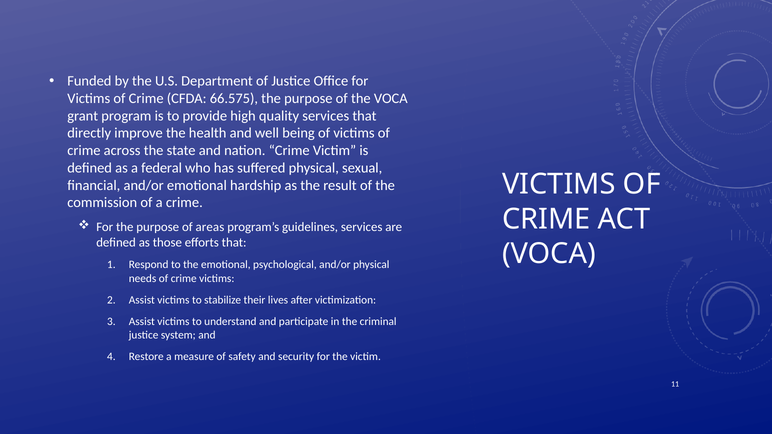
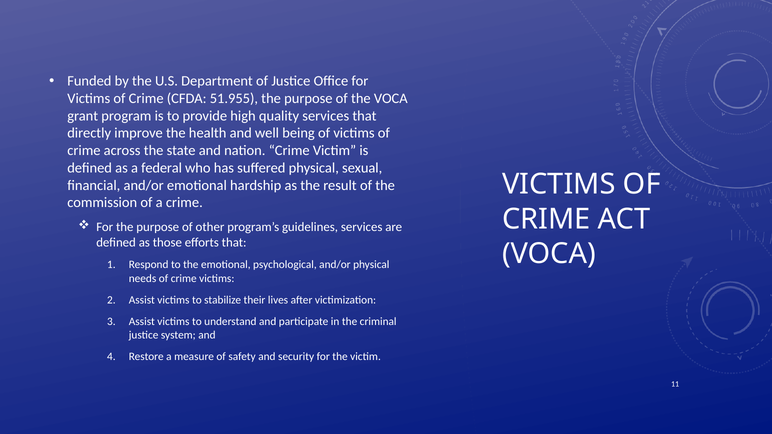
66.575: 66.575 -> 51.955
areas: areas -> other
